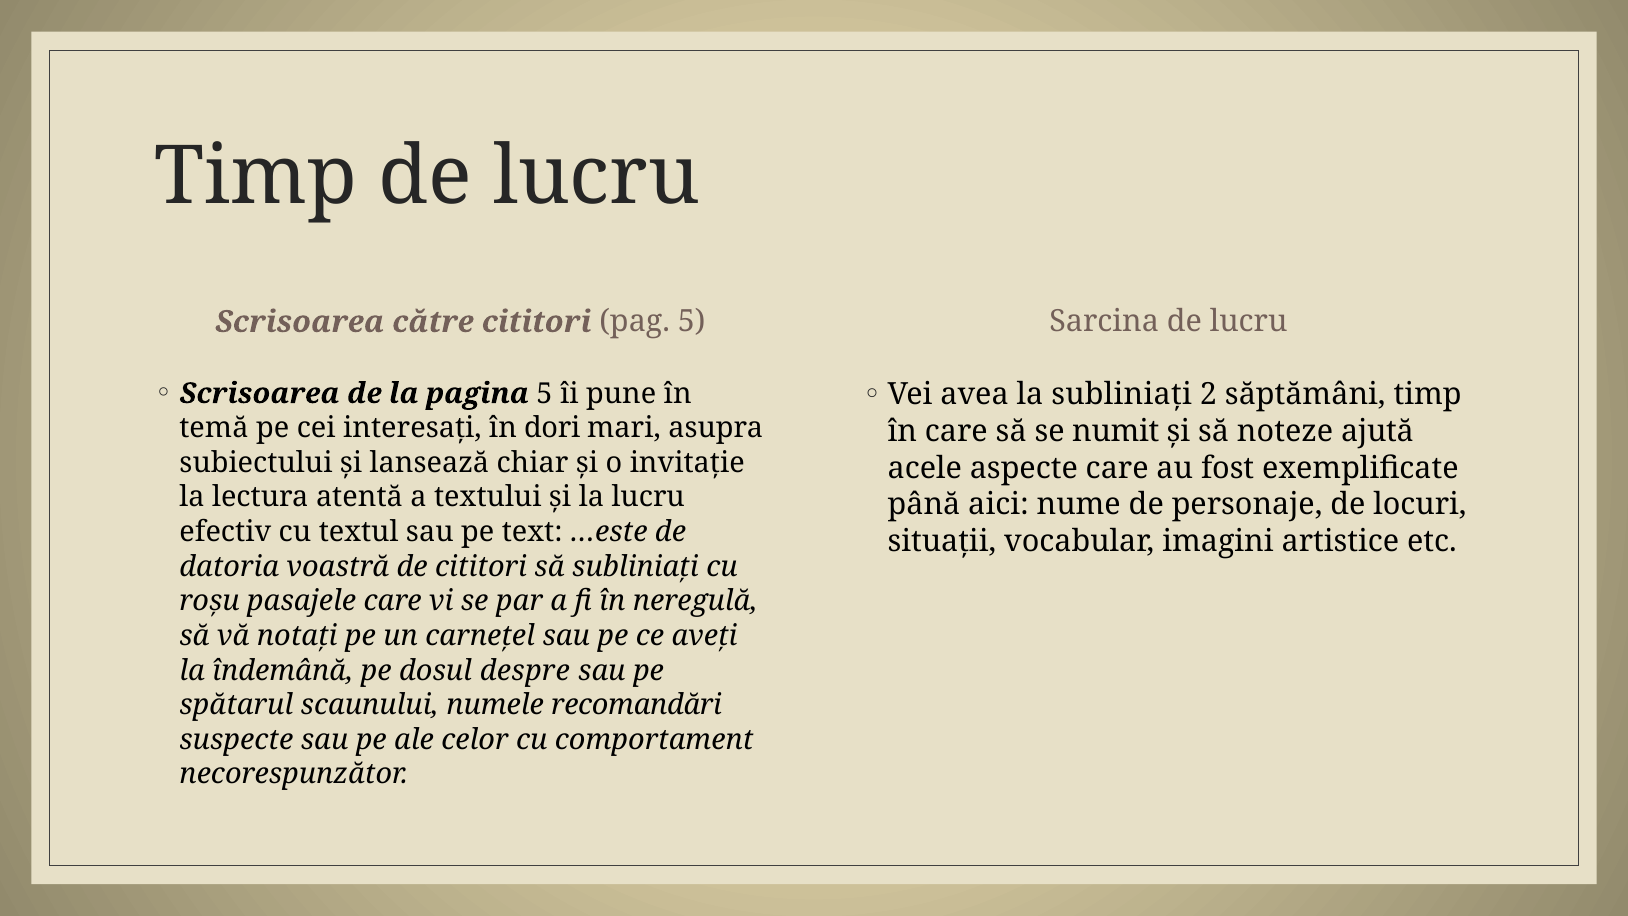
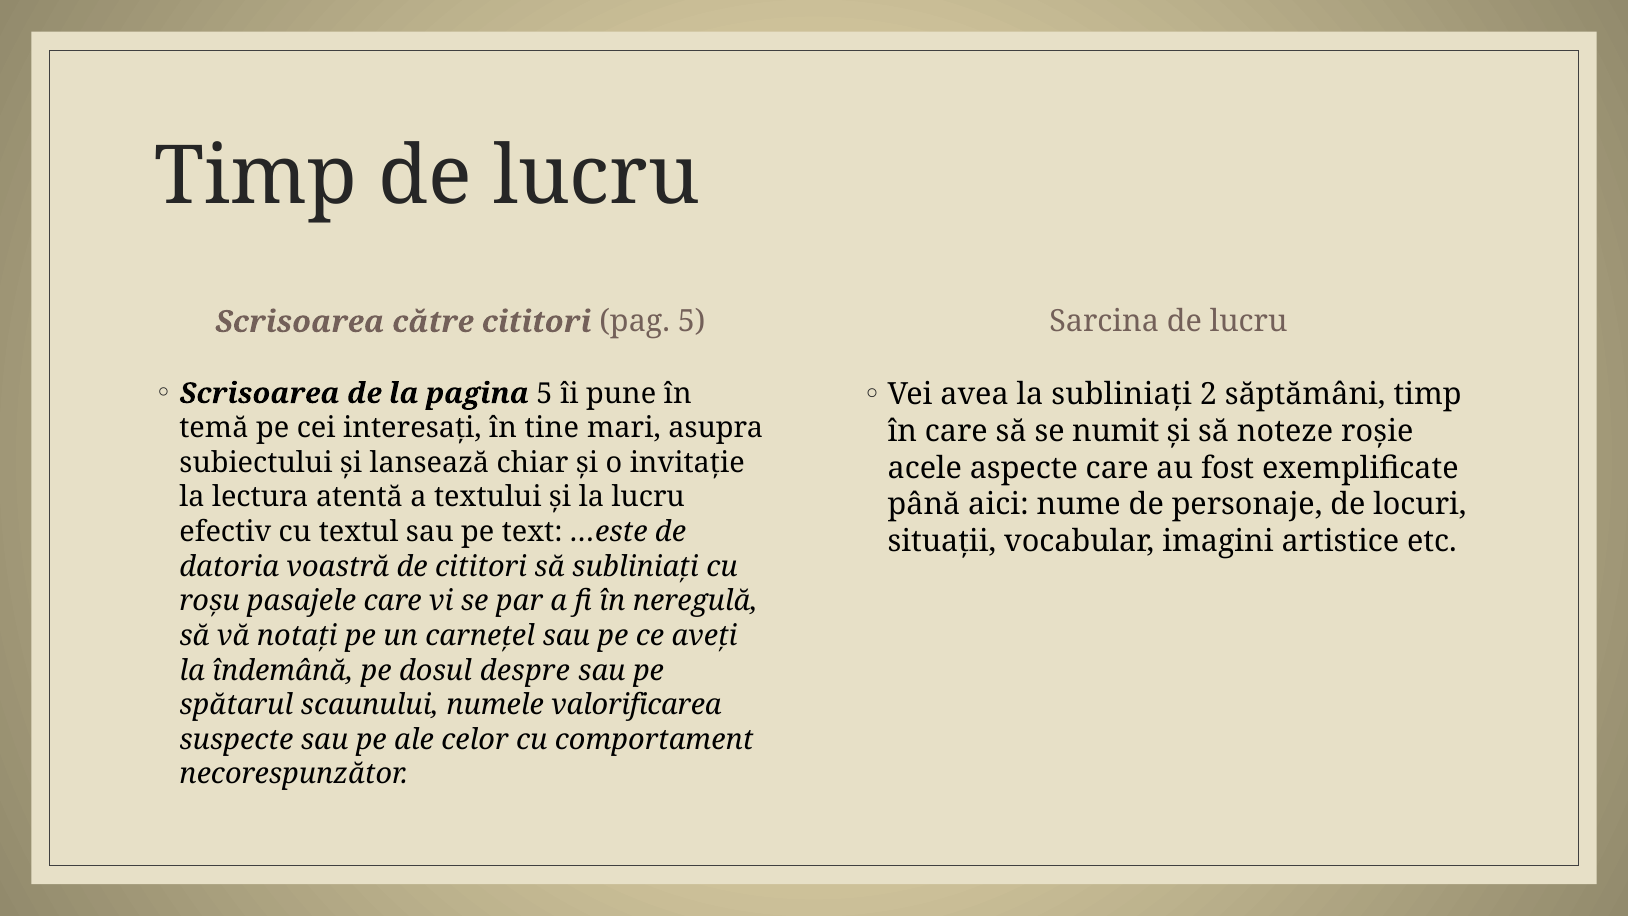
dori: dori -> tine
ajută: ajută -> roșie
recomandări: recomandări -> valorificarea
